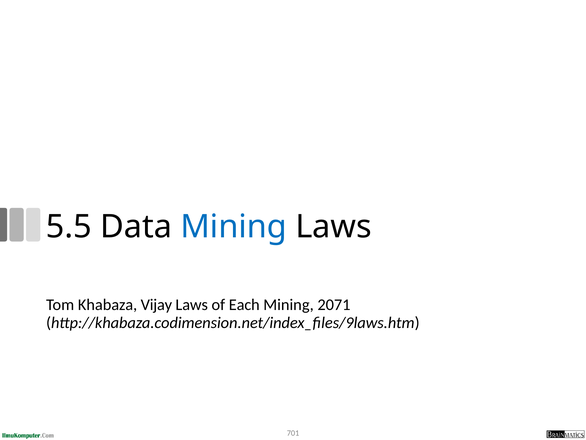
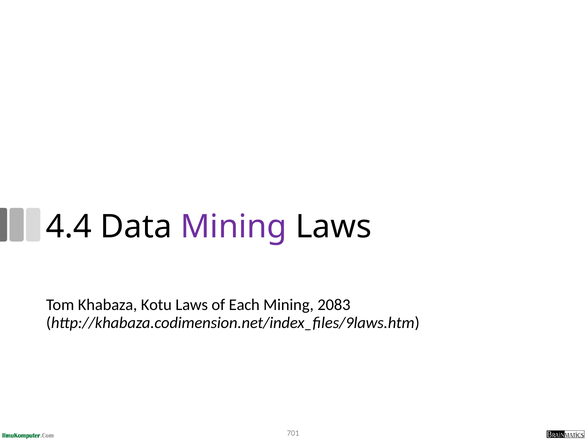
5.5: 5.5 -> 4.4
Mining at (234, 226) colour: blue -> purple
Vijay: Vijay -> Kotu
2071: 2071 -> 2083
